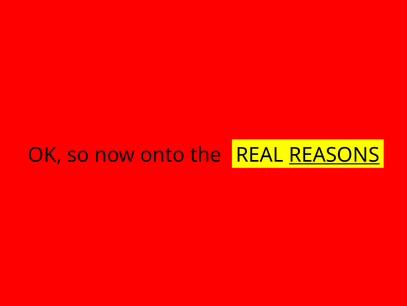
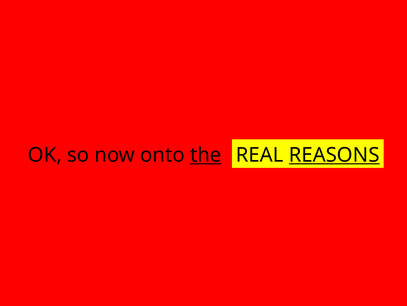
the underline: none -> present
